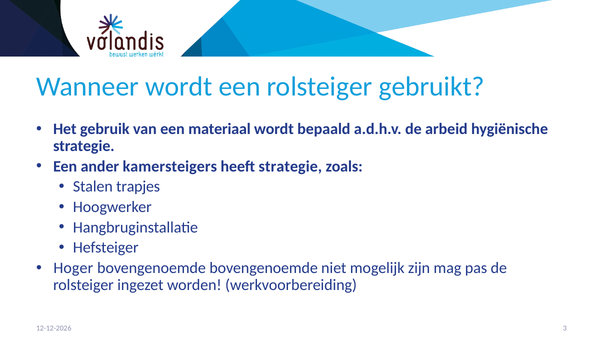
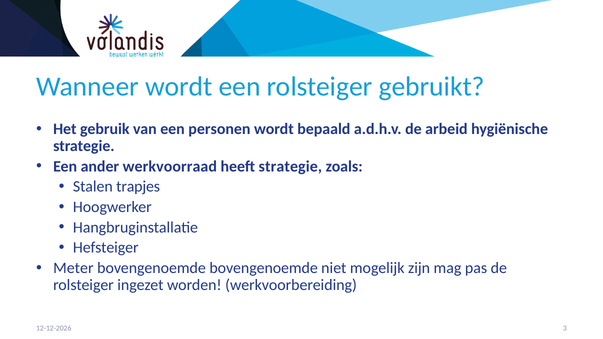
materiaal: materiaal -> personen
kamersteigers: kamersteigers -> werkvoorraad
Hoger: Hoger -> Meter
